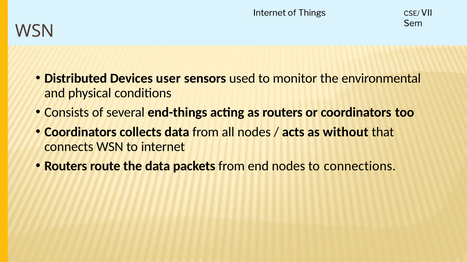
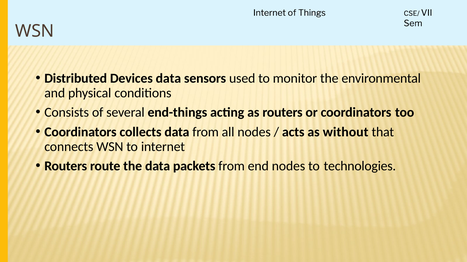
Devices user: user -> data
connections: connections -> technologies
